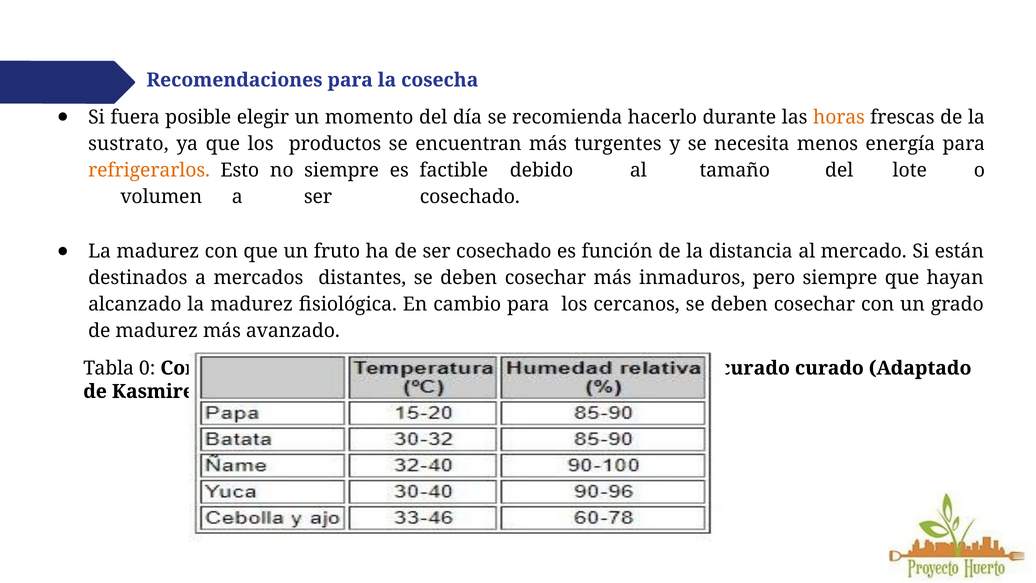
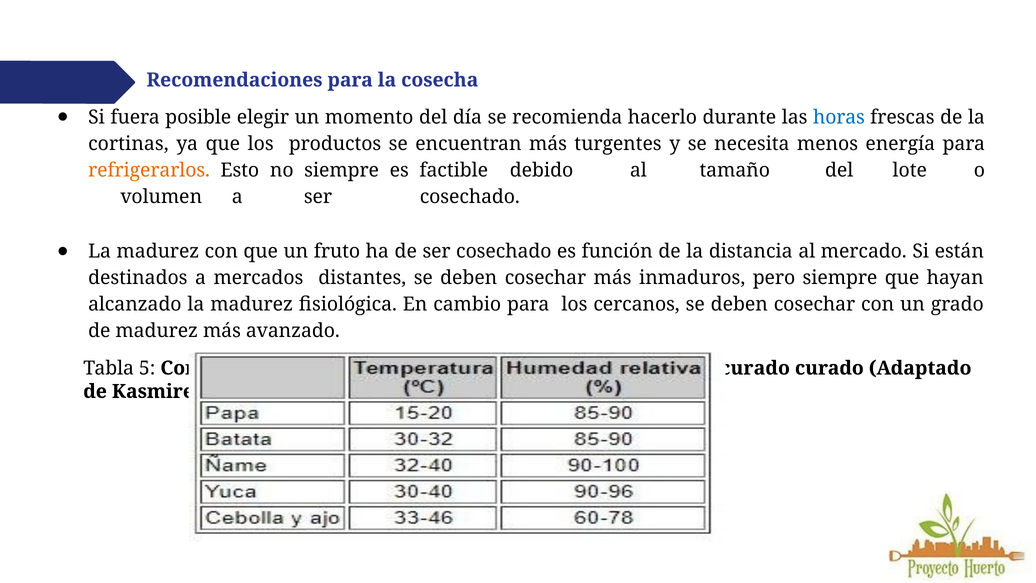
horas colour: orange -> blue
sustrato: sustrato -> cortinas
0: 0 -> 5
